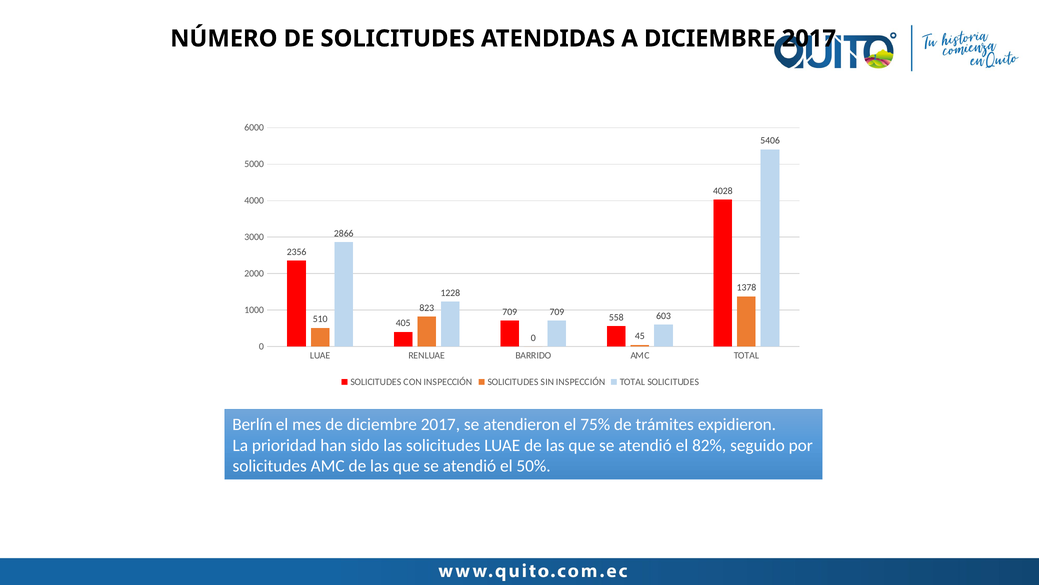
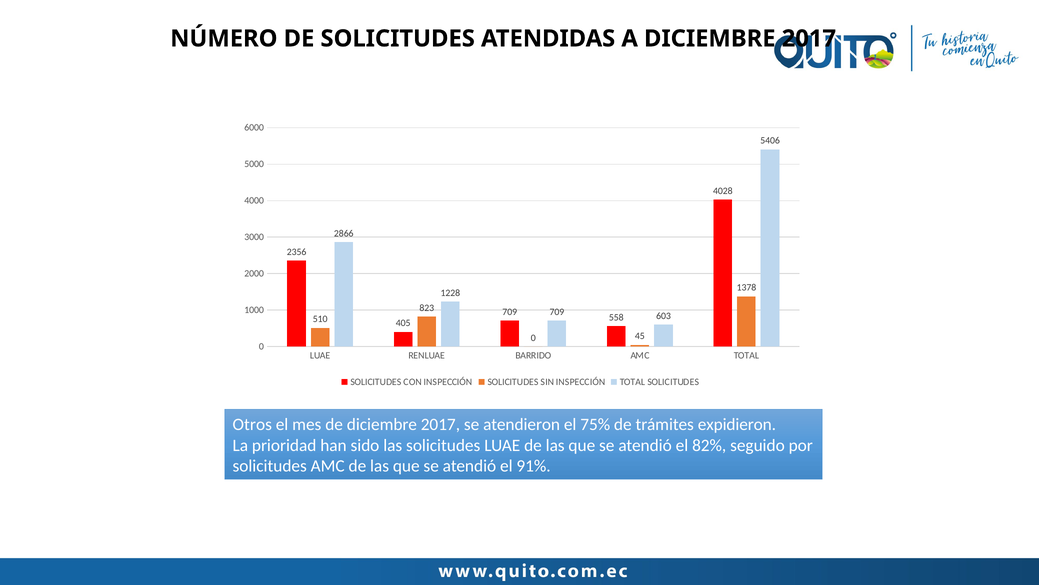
Berlín: Berlín -> Otros
50%: 50% -> 91%
